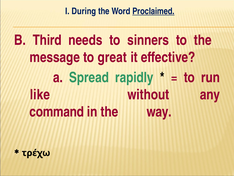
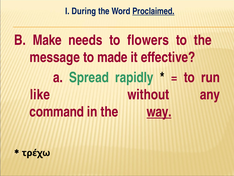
Third: Third -> Make
sinners: sinners -> flowers
great: great -> made
way underline: none -> present
